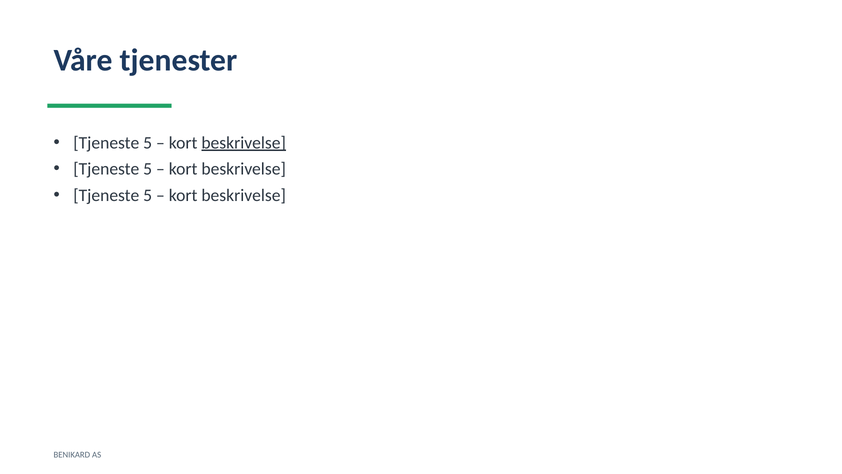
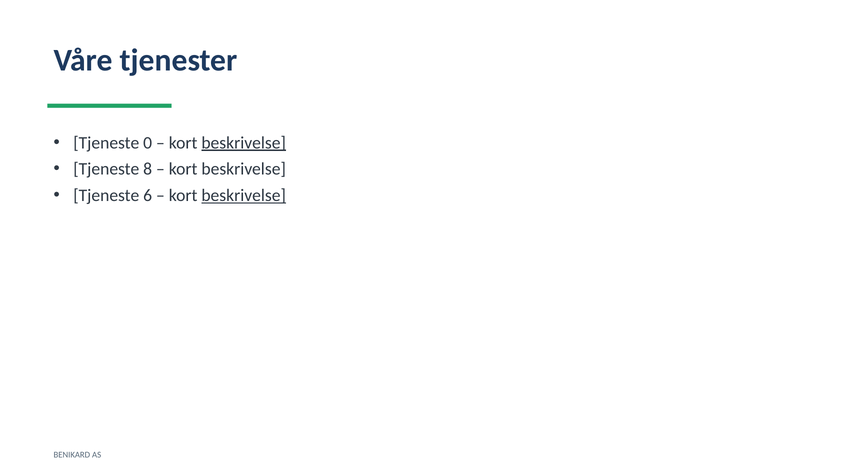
5 at (148, 143): 5 -> 0
5 at (148, 169): 5 -> 8
5 at (148, 195): 5 -> 6
beskrivelse at (244, 195) underline: none -> present
